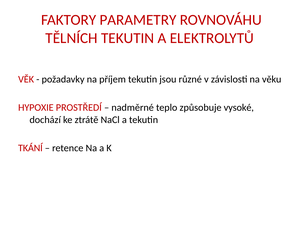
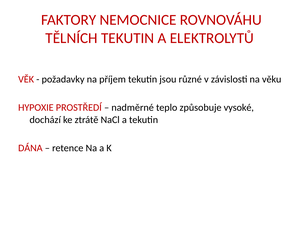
PARAMETRY: PARAMETRY -> NEMOCNICE
TKÁNÍ: TKÁNÍ -> DÁNA
